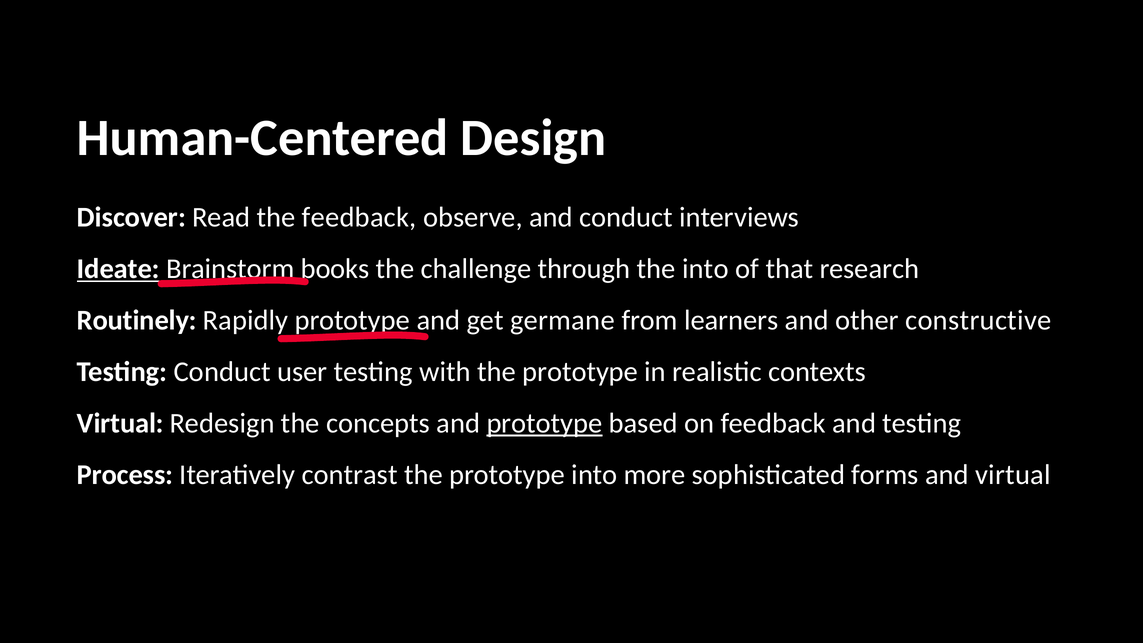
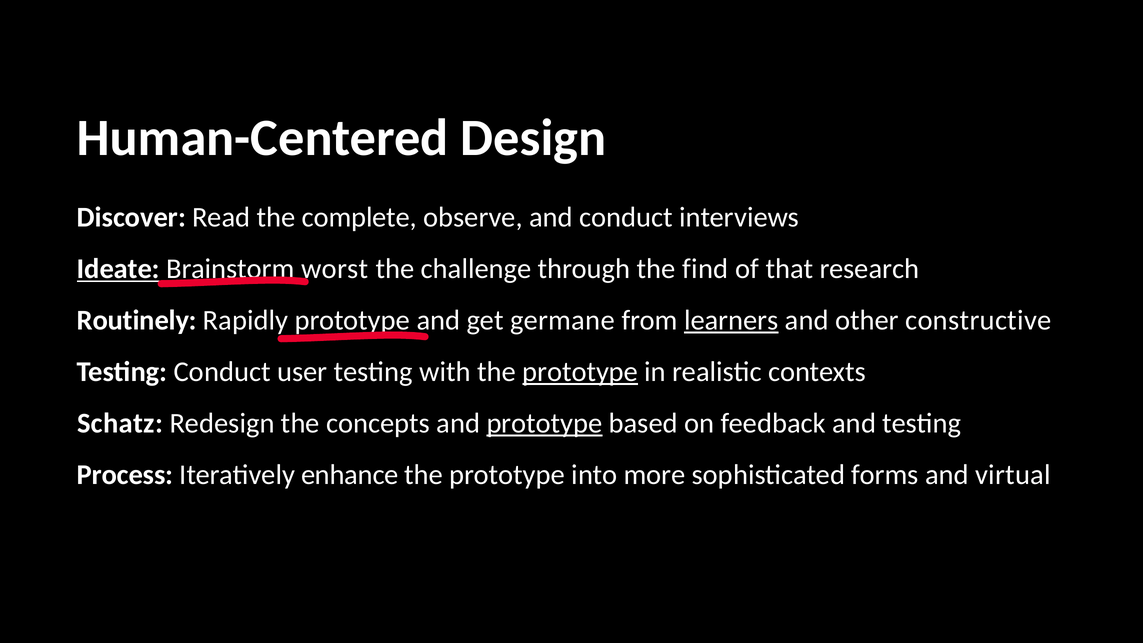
the feedback: feedback -> complete
books: books -> worst
the into: into -> find
learners underline: none -> present
prototype at (580, 372) underline: none -> present
Virtual at (120, 423): Virtual -> Schatz
contrast: contrast -> enhance
